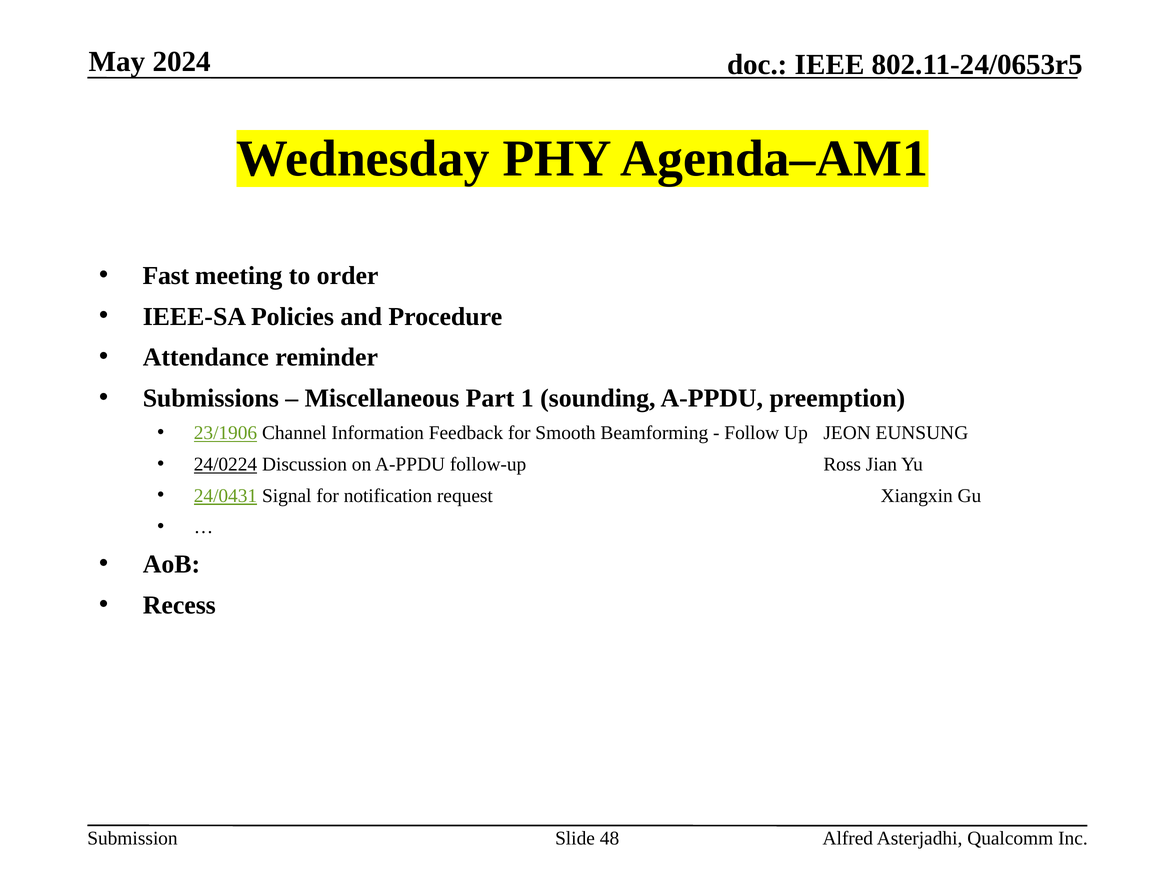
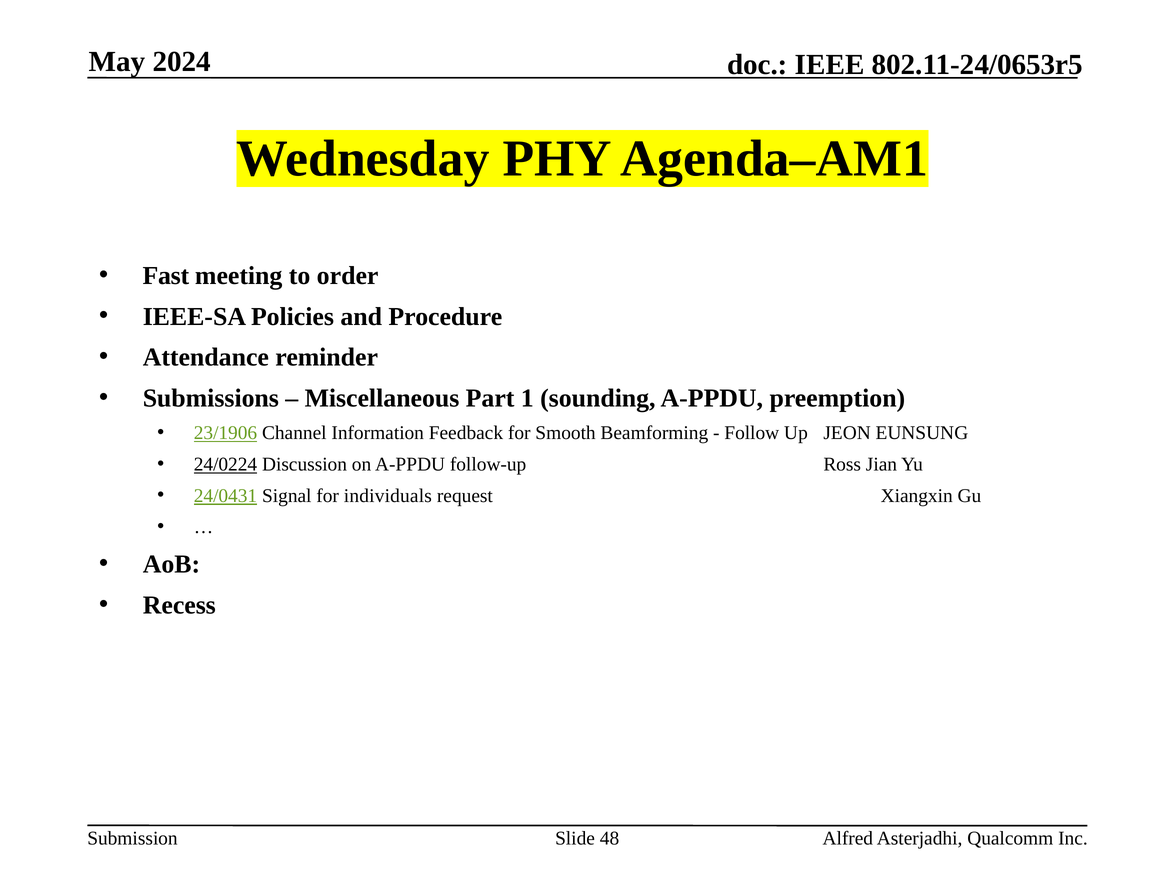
notification: notification -> individuals
